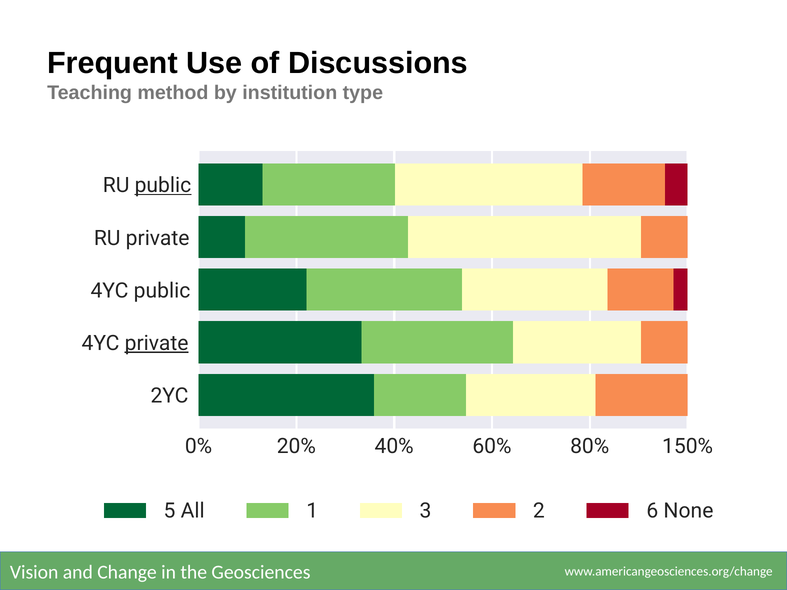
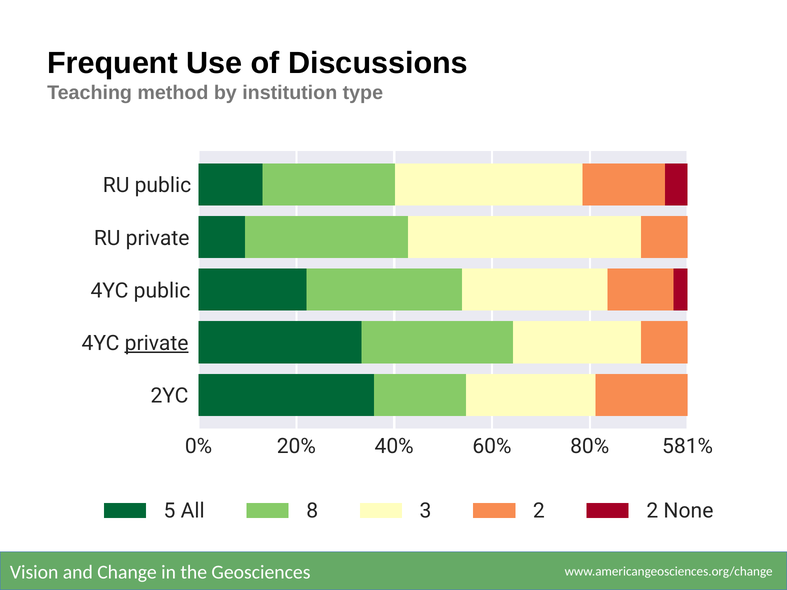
public at (163, 186) underline: present -> none
150%: 150% -> 581%
1: 1 -> 8
2 6: 6 -> 2
